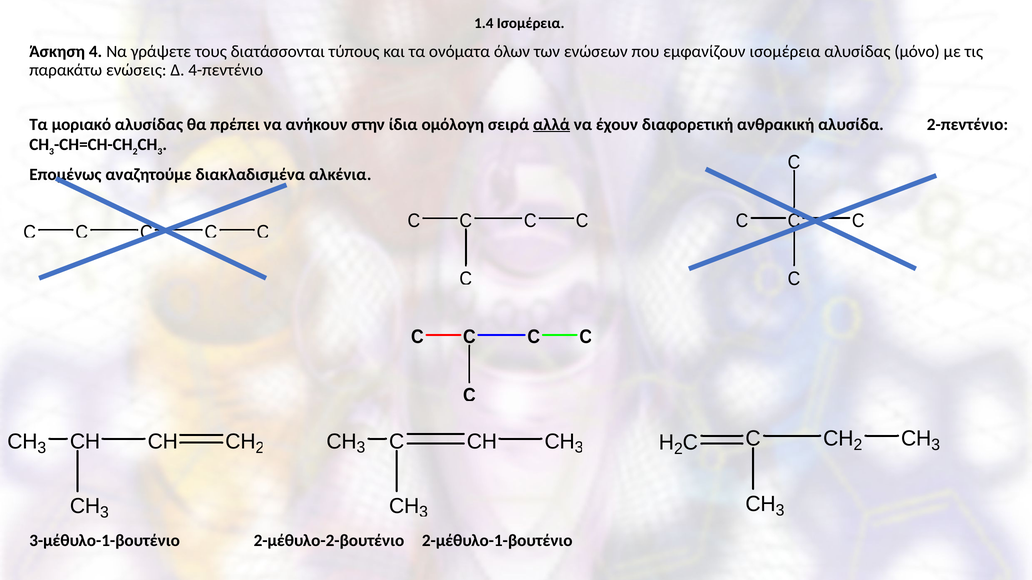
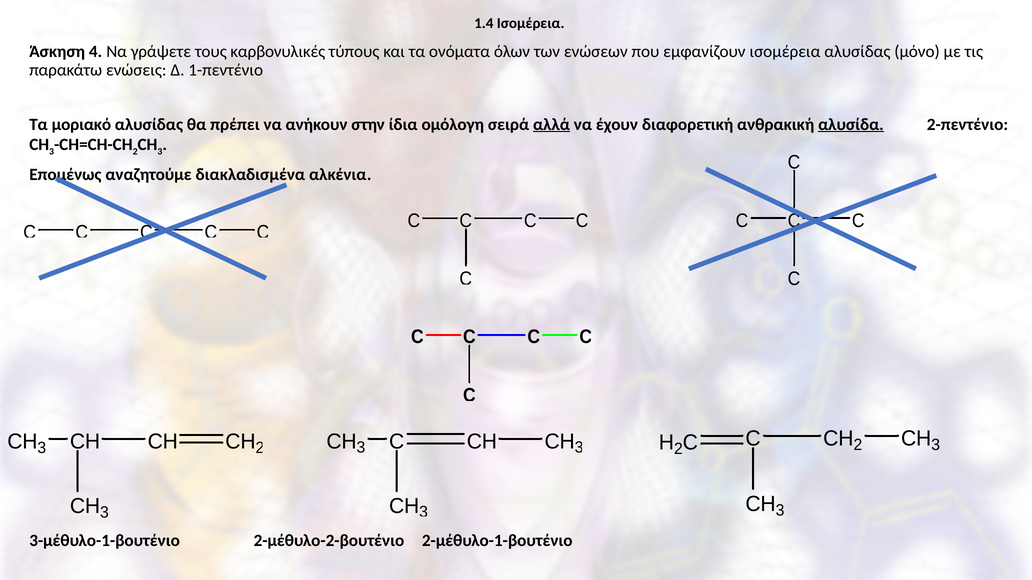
διατάσσονται: διατάσσονται -> καρβονυλικές
4-πεντένιο: 4-πεντένιο -> 1-πεντένιο
αλυσίδα underline: none -> present
